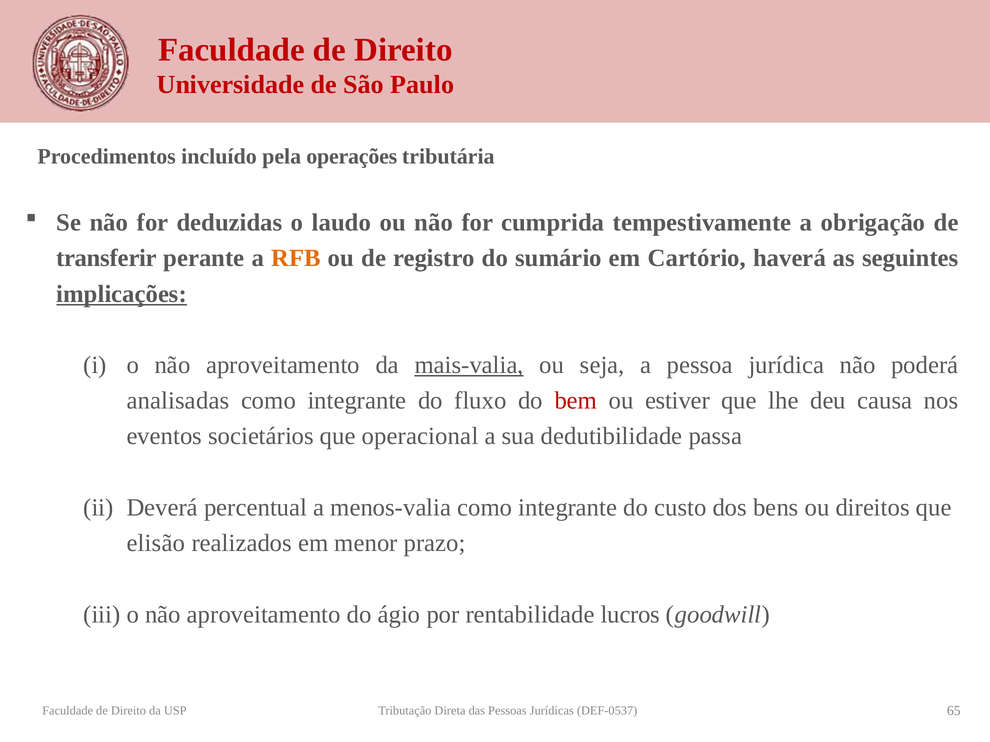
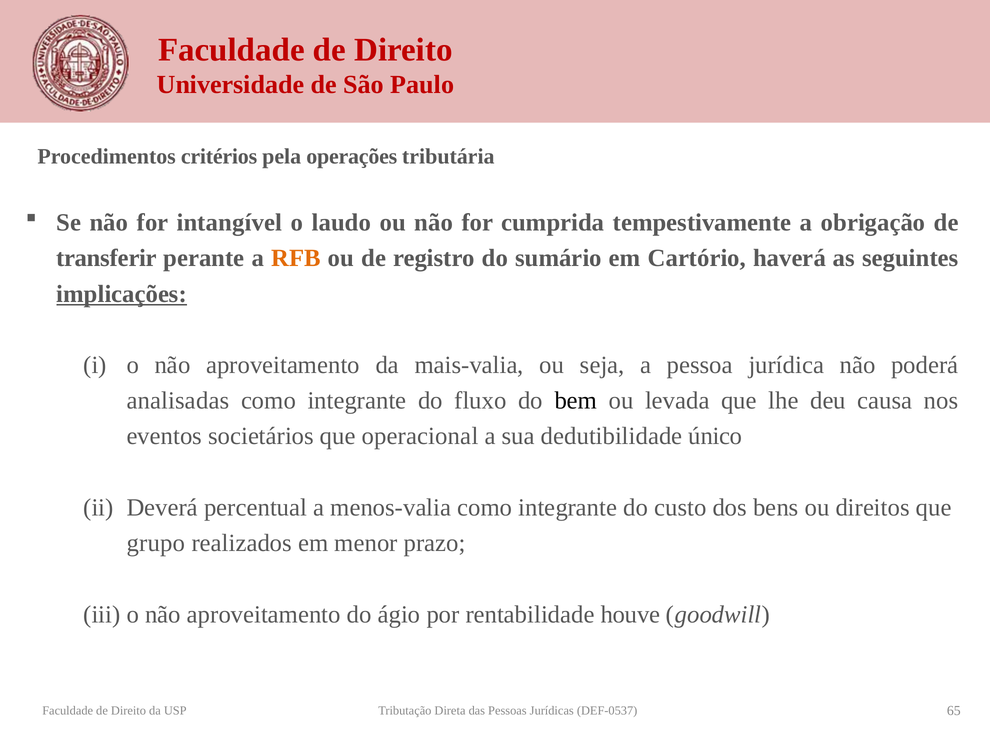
incluído: incluído -> critérios
deduzidas: deduzidas -> intangível
mais-valia underline: present -> none
bem colour: red -> black
estiver: estiver -> levada
passa: passa -> único
elisão: elisão -> grupo
lucros: lucros -> houve
